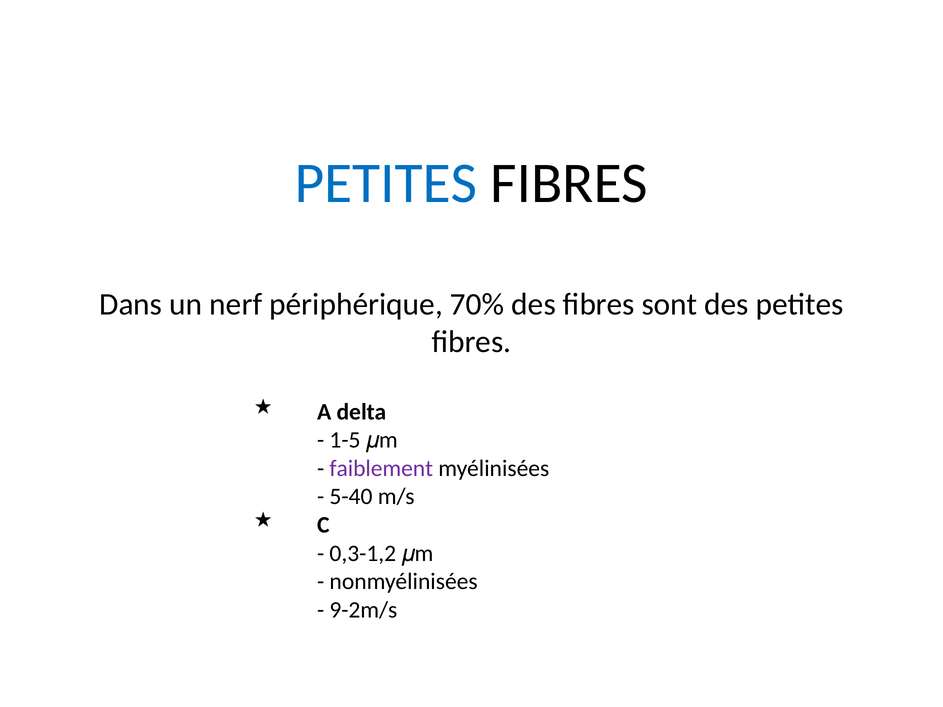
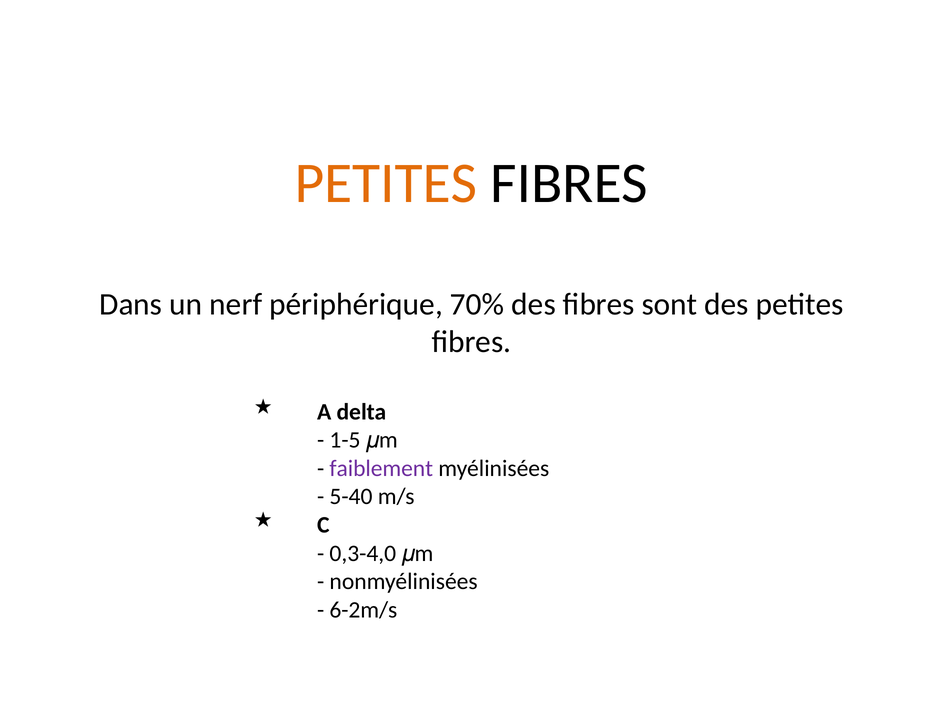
PETITES at (386, 184) colour: blue -> orange
0,3-1,2: 0,3-1,2 -> 0,3-4,0
9-2m/s: 9-2m/s -> 6-2m/s
